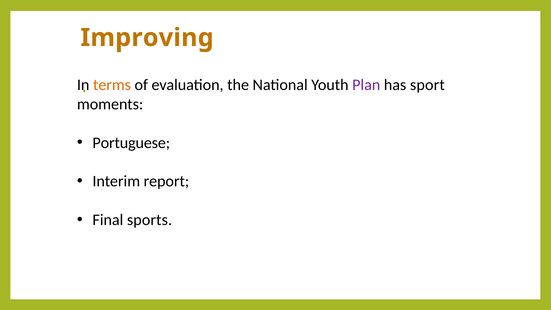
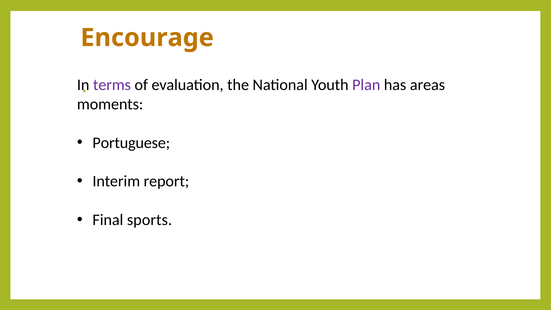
Improving: Improving -> Encourage
terms colour: orange -> purple
sport: sport -> areas
